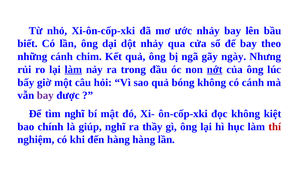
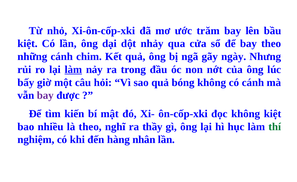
ước nhảy: nhảy -> trăm
biết at (27, 44): biết -> kiệt
nớt underline: present -> none
tìm nghĩ: nghĩ -> kiến
chính: chính -> nhiều
là giúp: giúp -> theo
thí colour: red -> green
hàng hàng: hàng -> nhân
